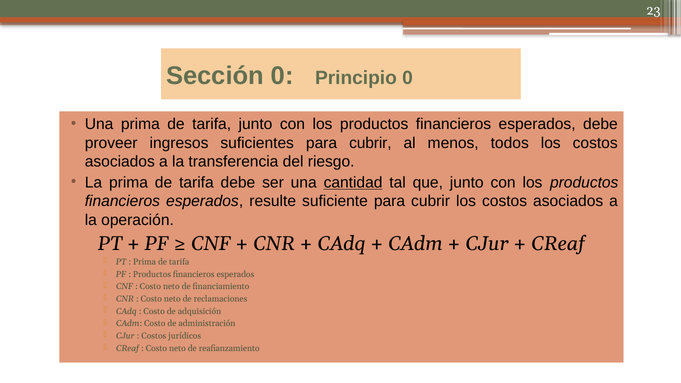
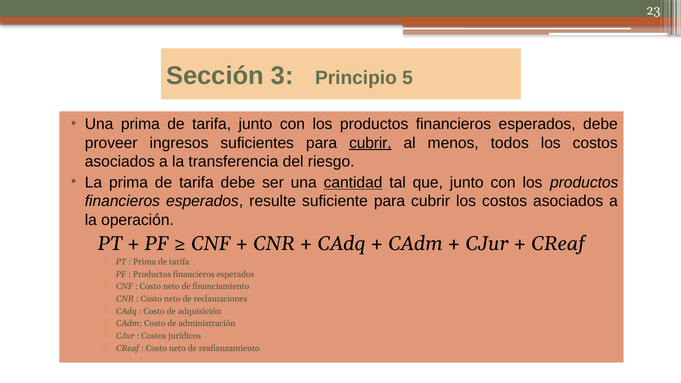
Sección 0: 0 -> 3
Principio 0: 0 -> 5
cubrir at (370, 143) underline: none -> present
